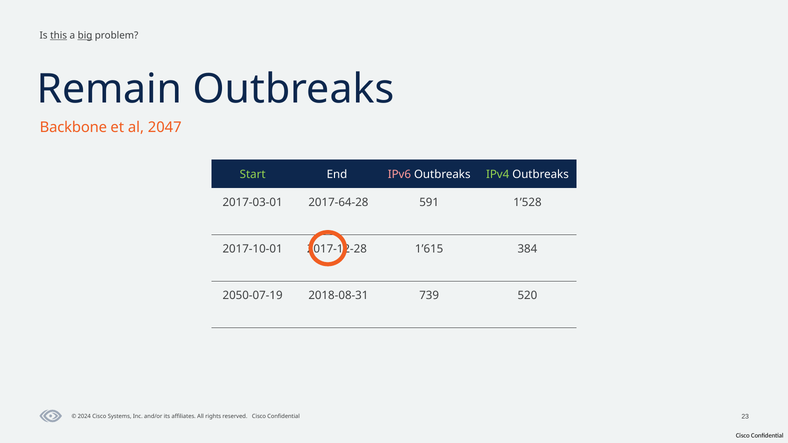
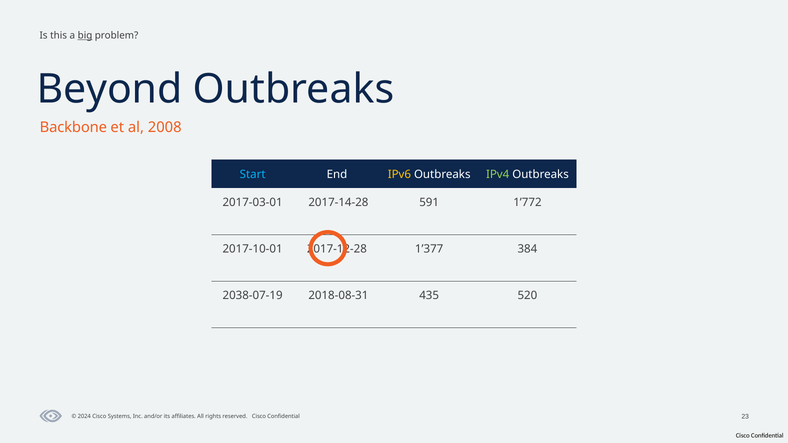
this underline: present -> none
Remain: Remain -> Beyond
2047: 2047 -> 2008
Start colour: light green -> light blue
IPv6 colour: pink -> yellow
2017-64-28: 2017-64-28 -> 2017-14-28
1’528: 1’528 -> 1’772
1’615: 1’615 -> 1’377
2050-07-19: 2050-07-19 -> 2038-07-19
739: 739 -> 435
